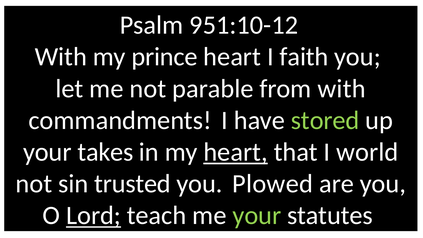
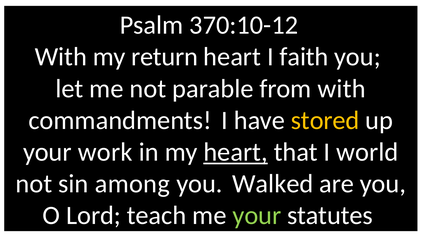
951:10-12: 951:10-12 -> 370:10-12
prince: prince -> return
stored colour: light green -> yellow
takes: takes -> work
trusted: trusted -> among
Plowed: Plowed -> Walked
Lord underline: present -> none
